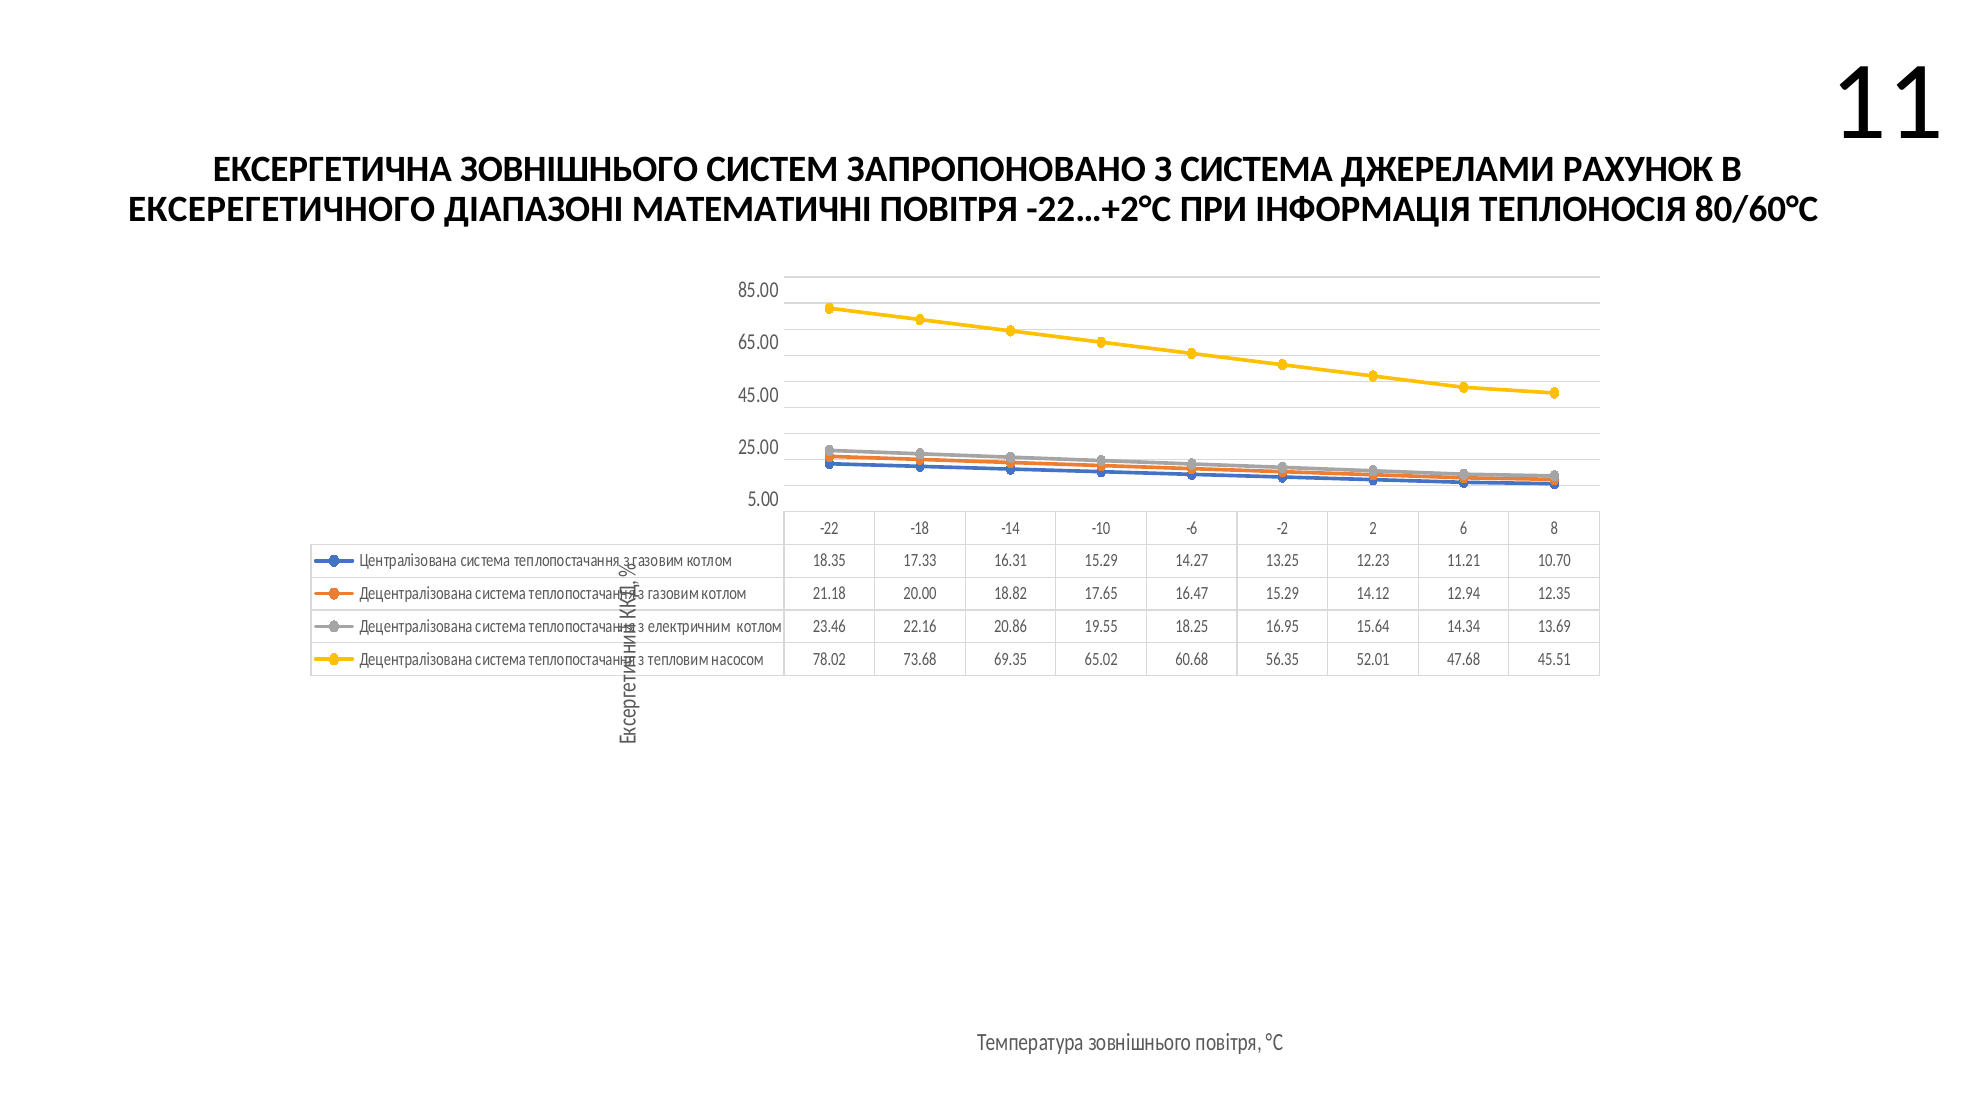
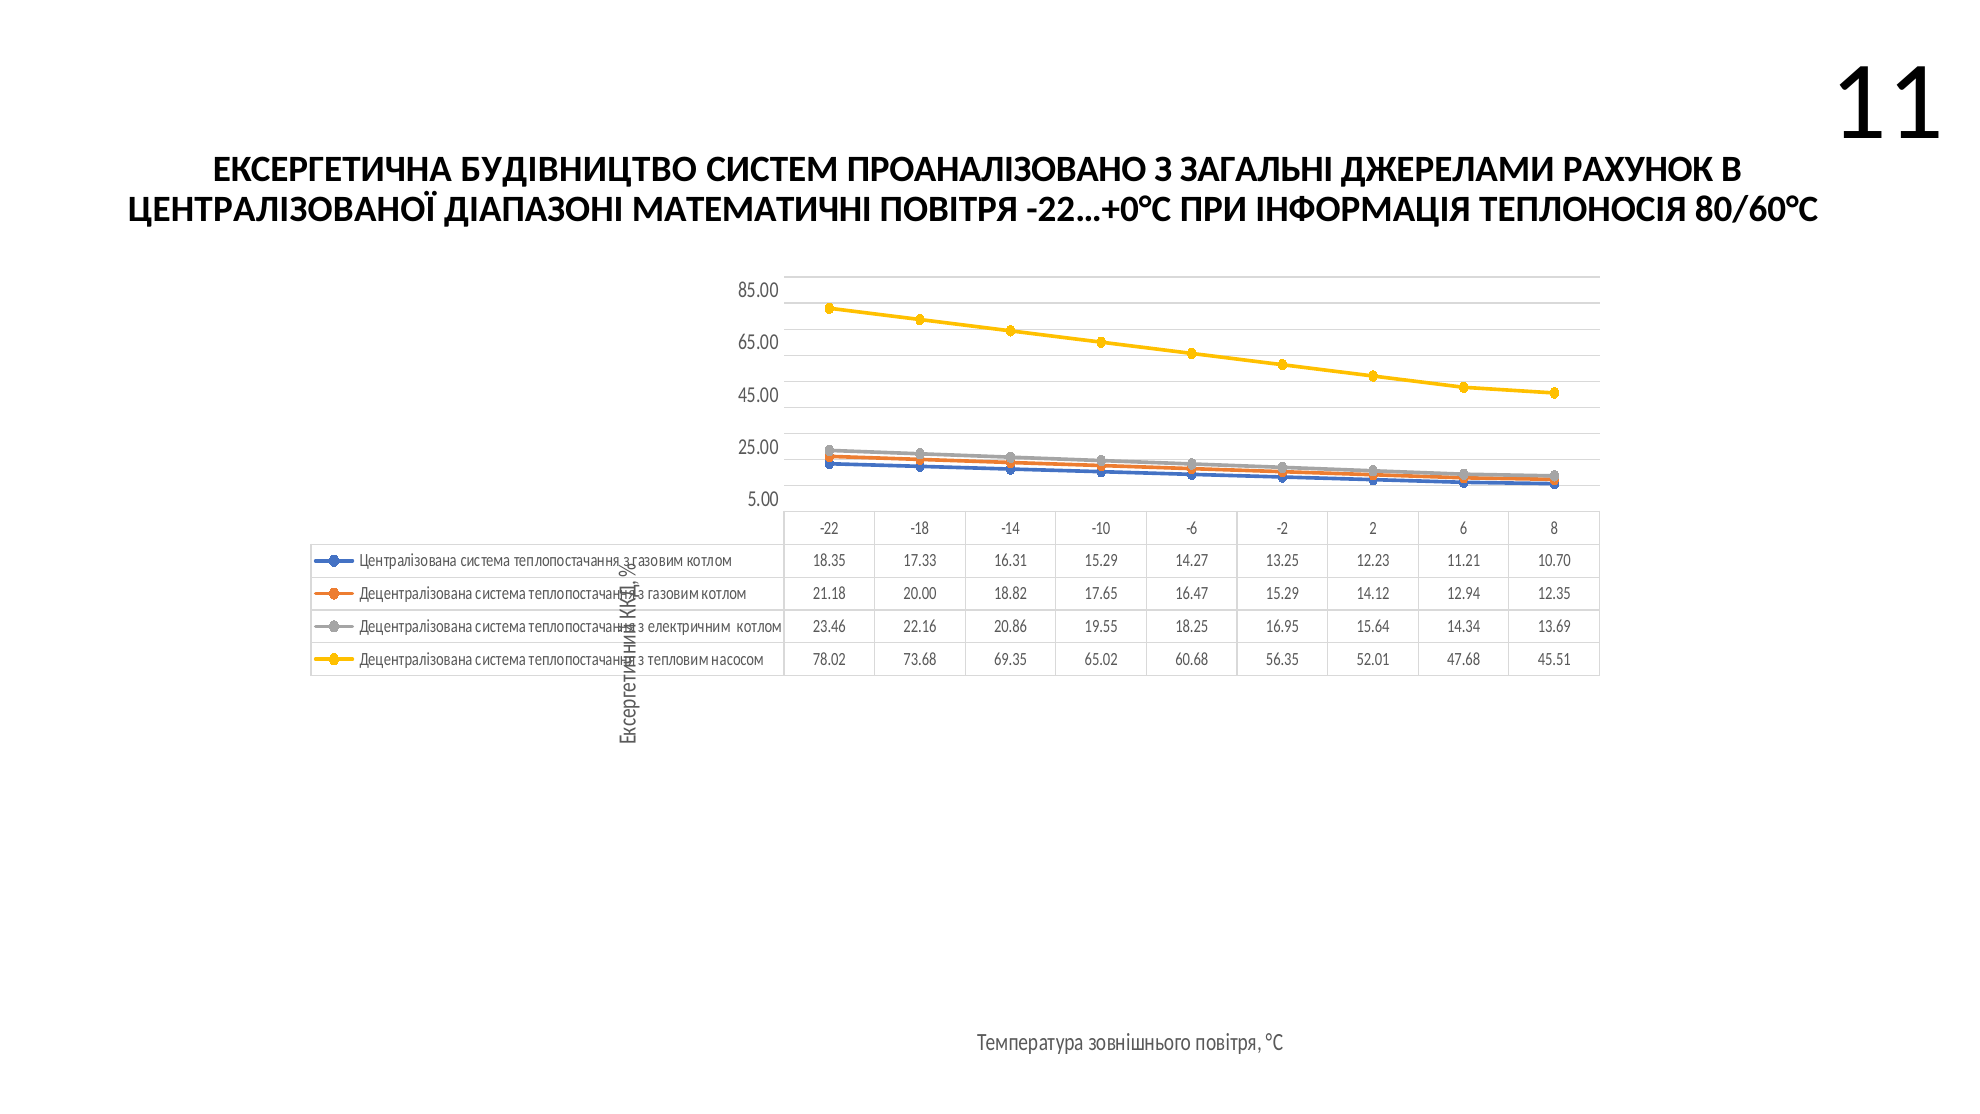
ЕКСЕРГЕТИЧНА ЗОВНІШНЬОГО: ЗОВНІШНЬОГО -> БУДІВНИЦТВО
ЗАПРОПОНОВАНО: ЗАПРОПОНОВАНО -> ПРОАНАЛІЗОВАНО
З СИСТЕМА: СИСТЕМА -> ЗАГАЛЬНІ
ЕКСЕРЕГЕТИЧНОГО: ЕКСЕРЕГЕТИЧНОГО -> ЦЕНТРАЛІЗОВАНОЇ
-22…+2°С: -22…+2°С -> -22…+0°С
